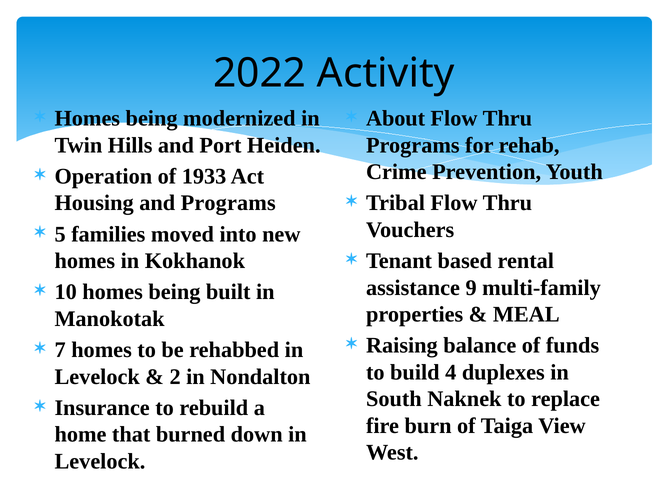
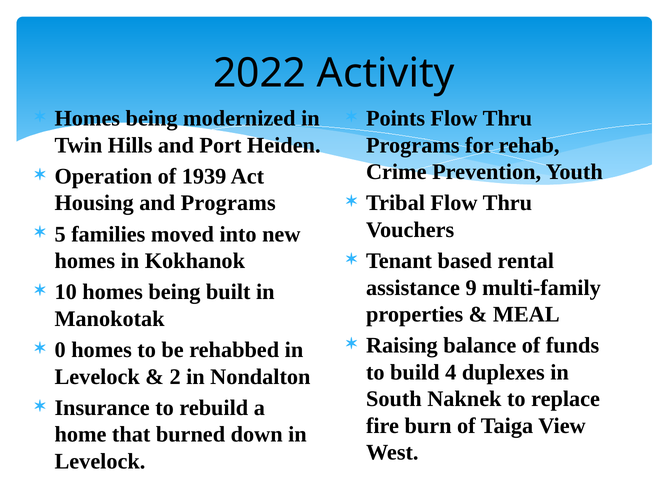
About: About -> Points
1933: 1933 -> 1939
7: 7 -> 0
